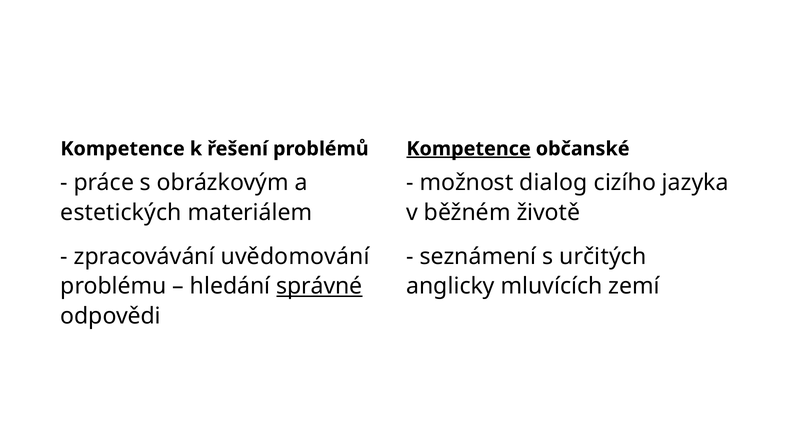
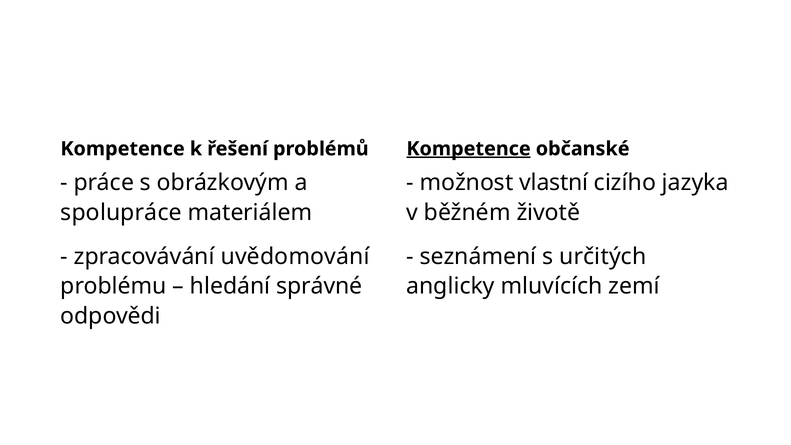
dialog: dialog -> vlastní
estetických: estetických -> spolupráce
správné underline: present -> none
